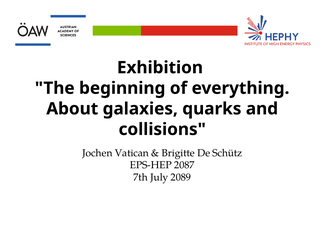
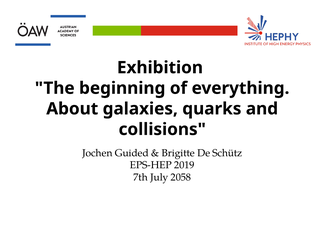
Vatican: Vatican -> Guided
2087: 2087 -> 2019
2089: 2089 -> 2058
